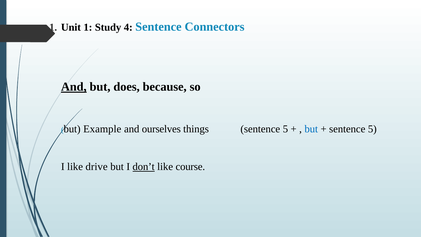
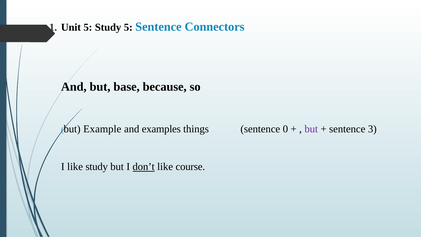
Unit 1: 1 -> 5
Study 4: 4 -> 5
And at (74, 87) underline: present -> none
does: does -> base
ourselves: ourselves -> examples
things sentence 5: 5 -> 0
but at (311, 129) colour: blue -> purple
5 at (372, 129): 5 -> 3
like drive: drive -> study
